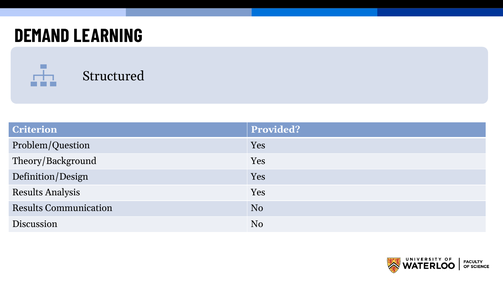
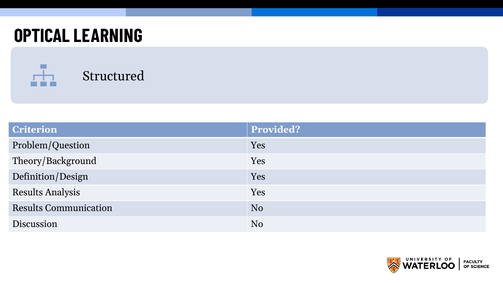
DEMAND: DEMAND -> OPTICAL
